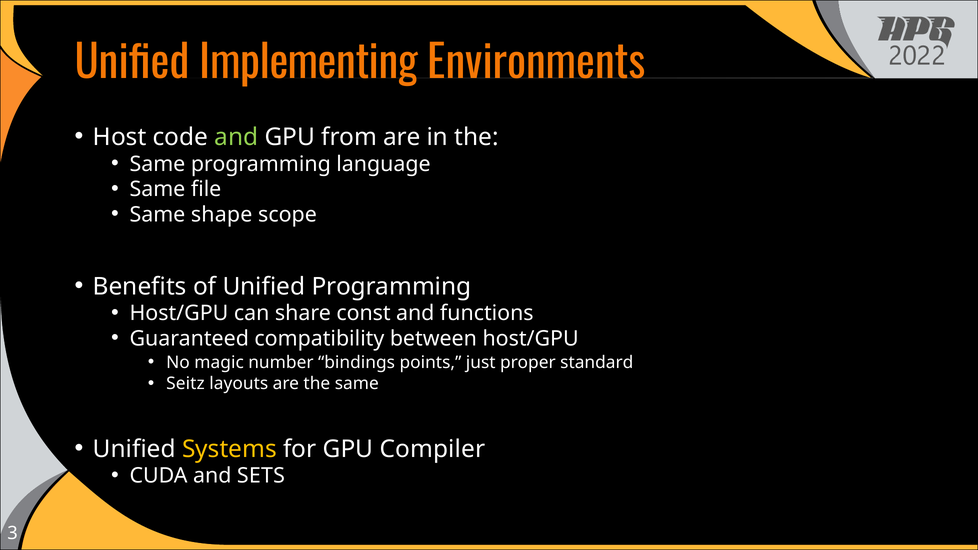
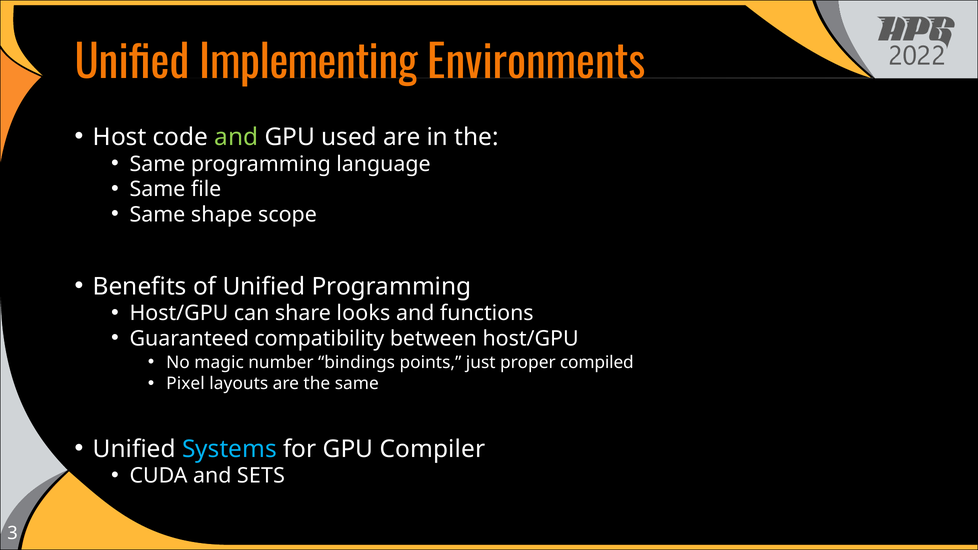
from: from -> used
const: const -> looks
standard: standard -> compiled
Seitz: Seitz -> Pixel
Systems colour: yellow -> light blue
